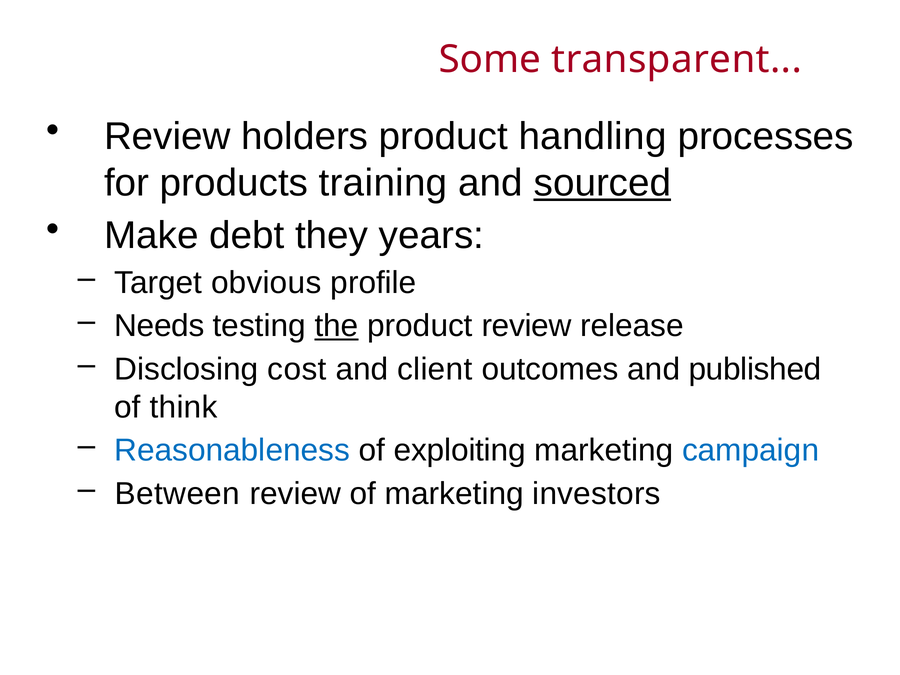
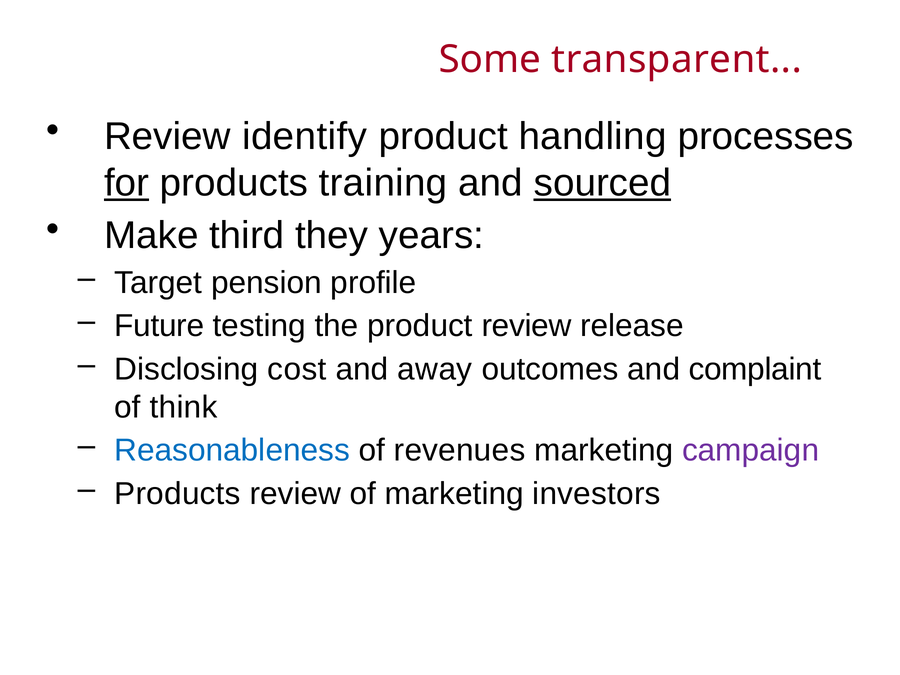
holders: holders -> identify
for underline: none -> present
debt: debt -> third
obvious: obvious -> pension
Needs: Needs -> Future
the underline: present -> none
client: client -> away
published: published -> complaint
exploiting: exploiting -> revenues
campaign colour: blue -> purple
Between at (177, 494): Between -> Products
